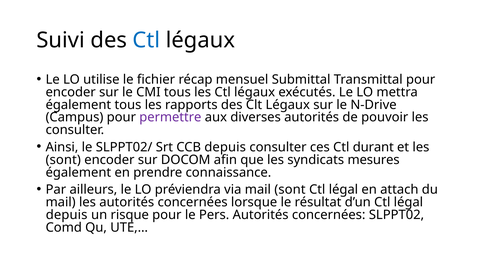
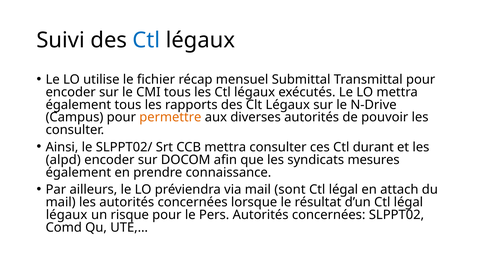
permettre colour: purple -> orange
CCB depuis: depuis -> mettra
sont at (63, 160): sont -> alpd
depuis at (67, 215): depuis -> légaux
